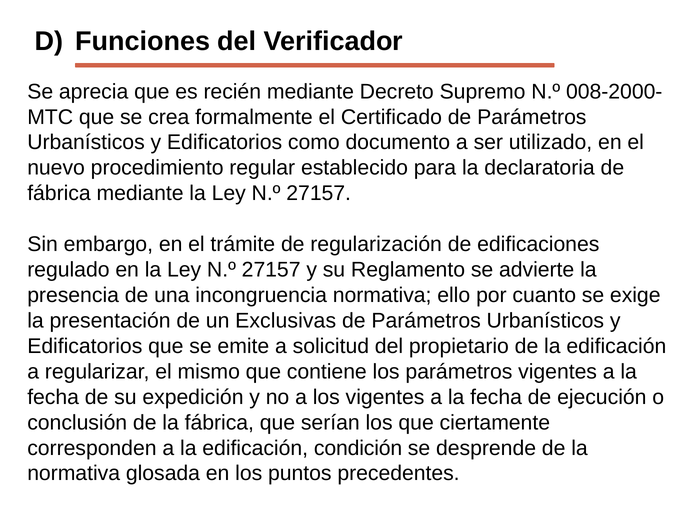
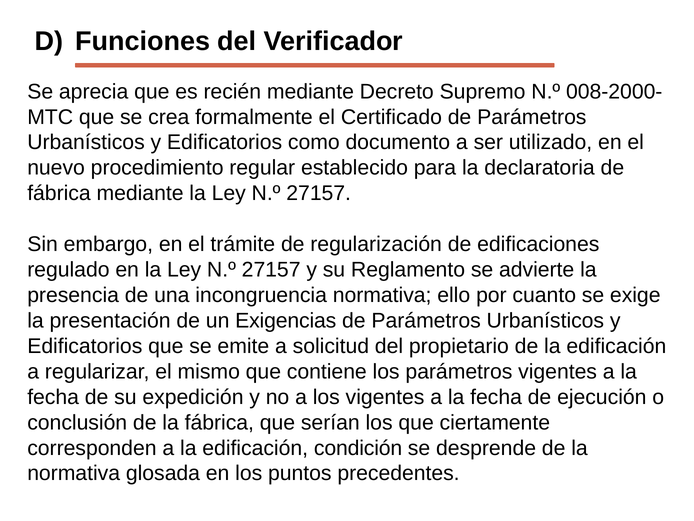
Exclusivas: Exclusivas -> Exigencias
